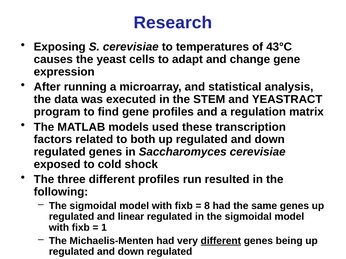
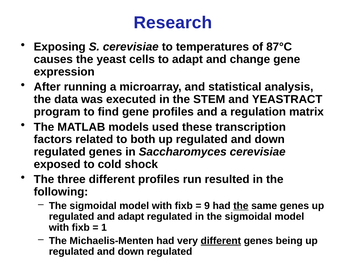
43°C: 43°C -> 87°C
8: 8 -> 9
the at (241, 206) underline: none -> present
and linear: linear -> adapt
